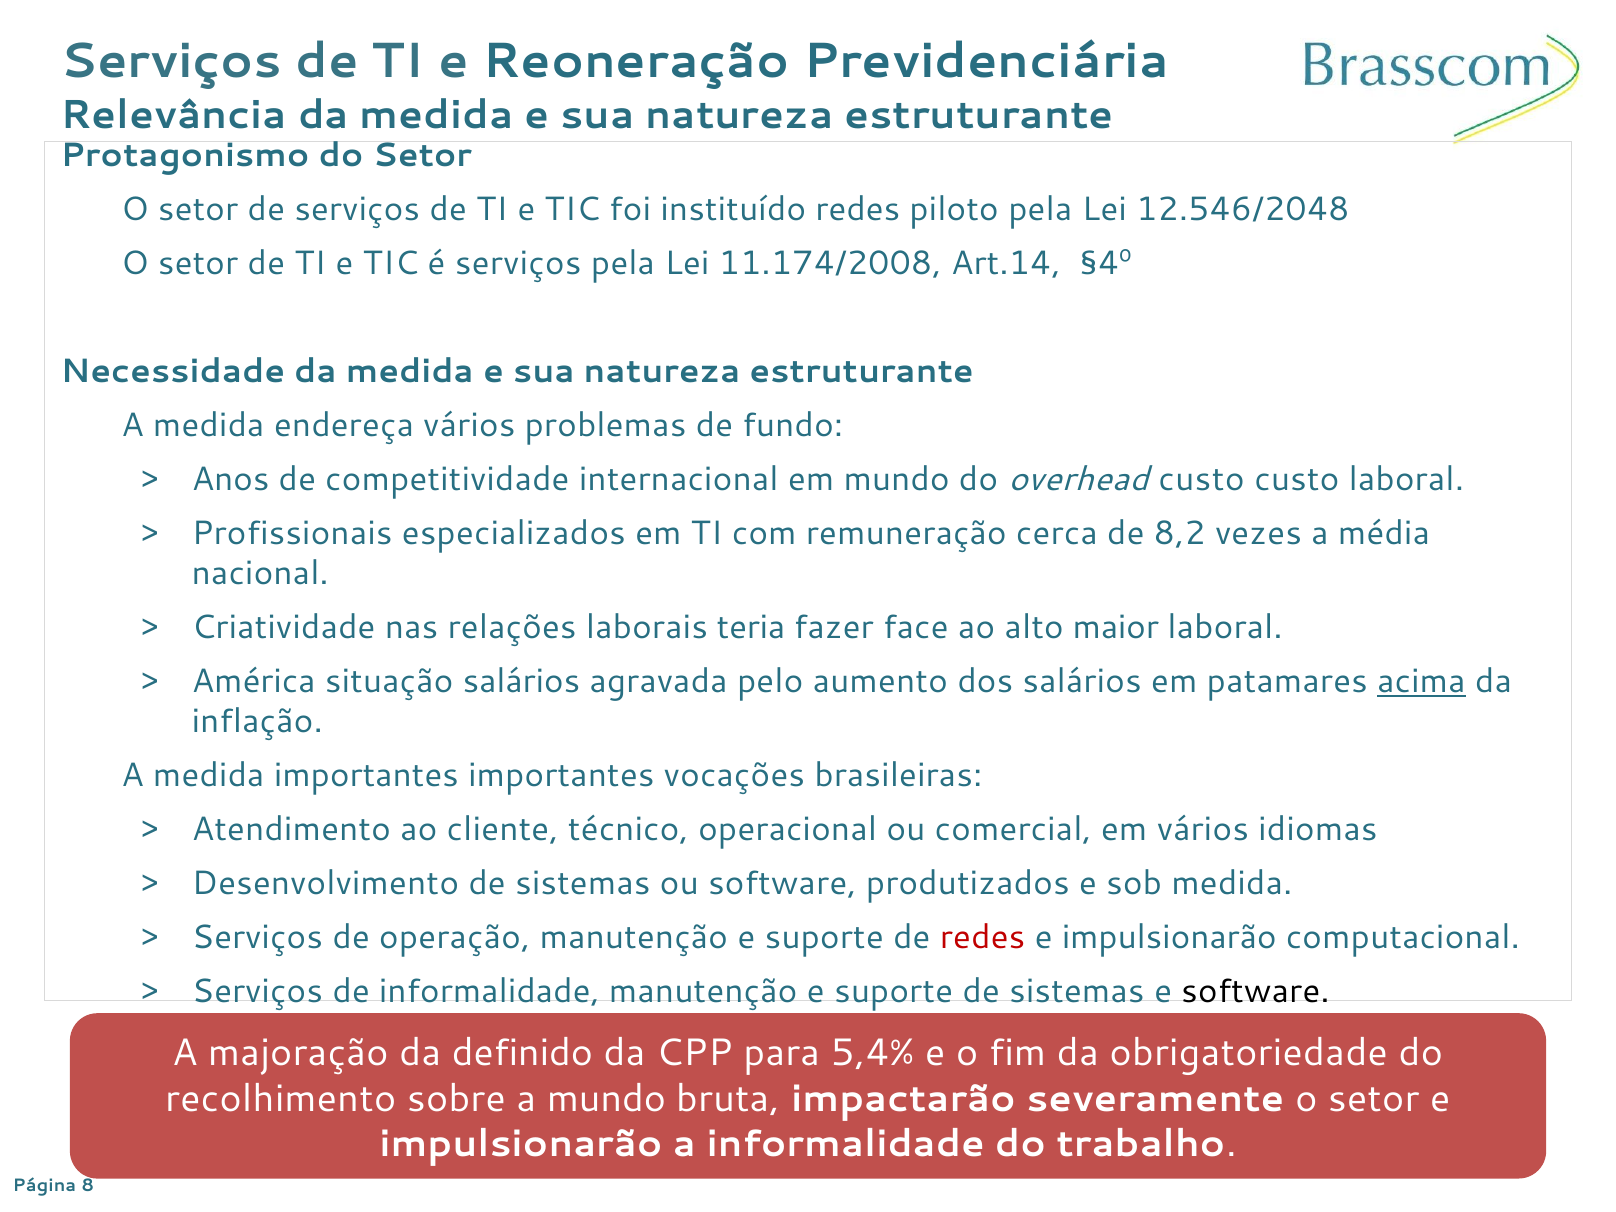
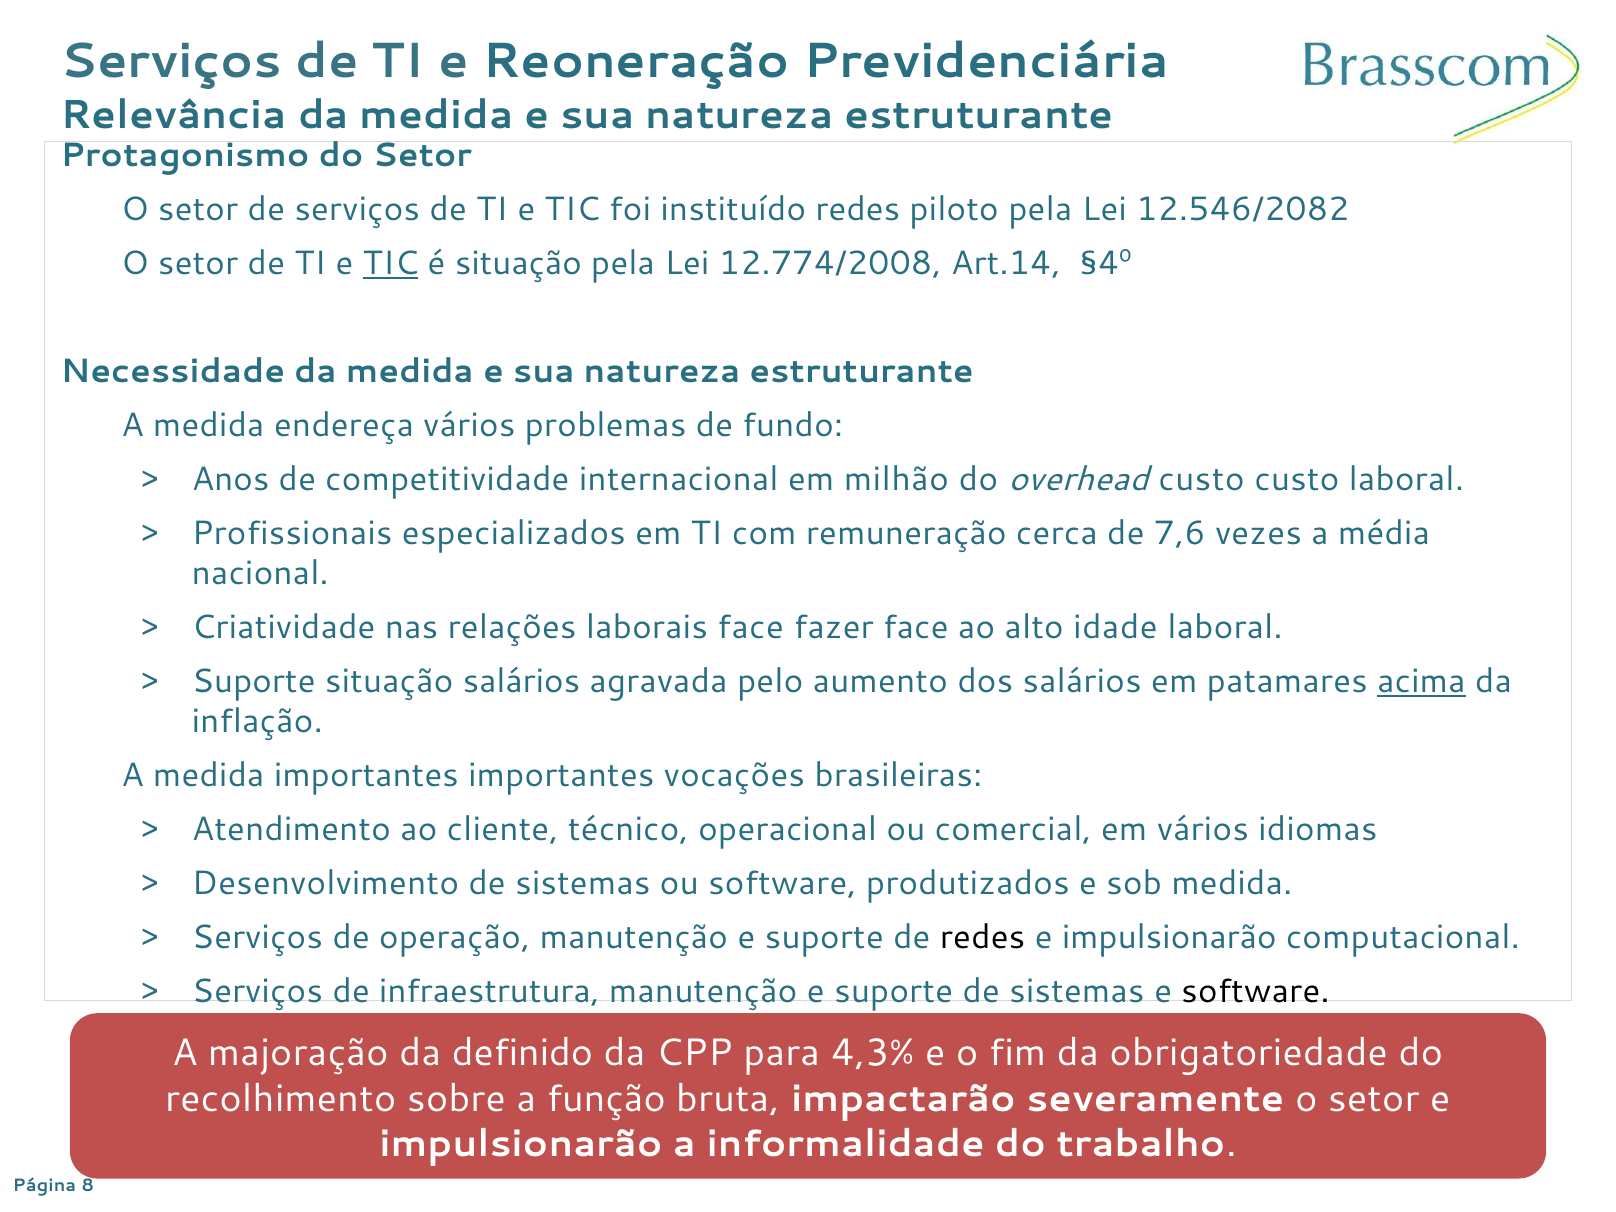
12.546/2048: 12.546/2048 -> 12.546/2082
TIC at (390, 263) underline: none -> present
é serviços: serviços -> situação
11.174/2008: 11.174/2008 -> 12.774/2008
em mundo: mundo -> milhão
8,2: 8,2 -> 7,6
laborais teria: teria -> face
maior: maior -> idade
América at (254, 681): América -> Suporte
redes at (983, 937) colour: red -> black
de informalidade: informalidade -> infraestrutura
5,4%: 5,4% -> 4,3%
a mundo: mundo -> função
